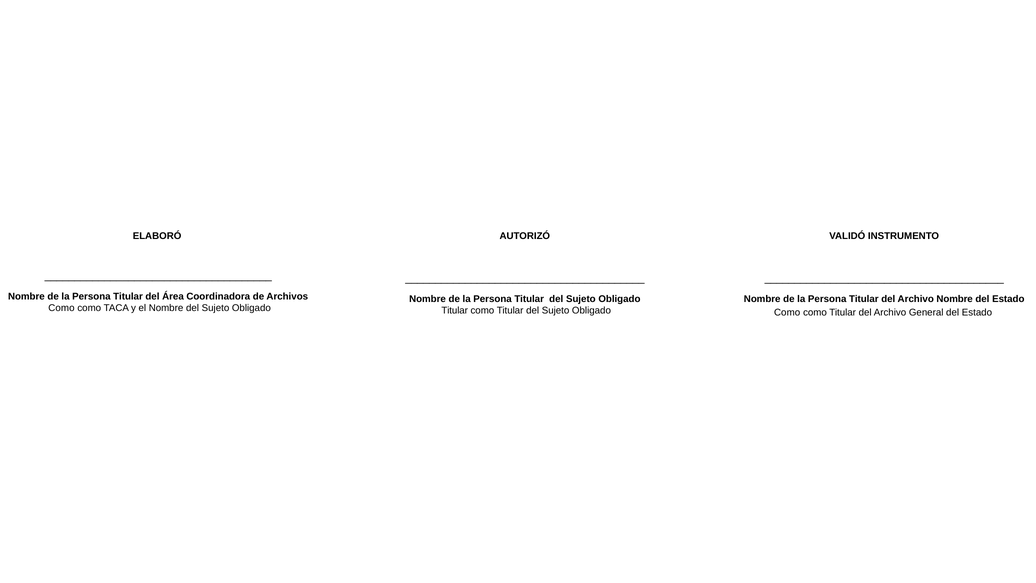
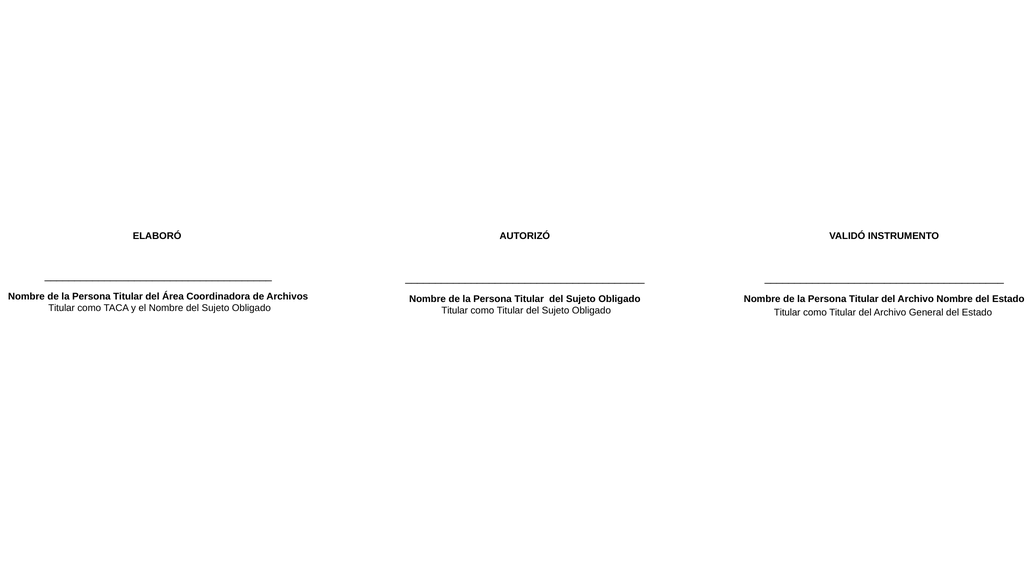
Como at (61, 308): Como -> Titular
Como at (787, 312): Como -> Titular
